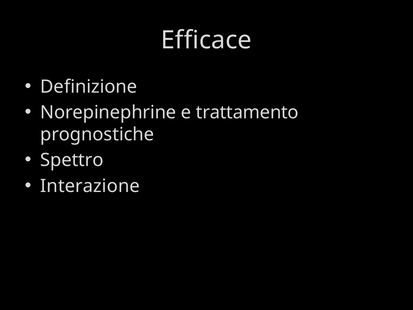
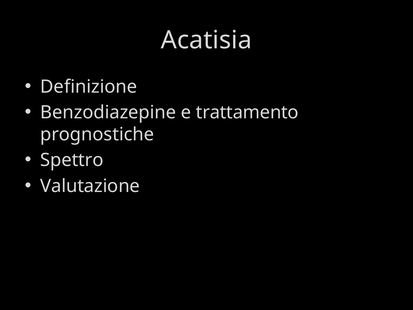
Efficace: Efficace -> Acatisia
Norepinephrine: Norepinephrine -> Benzodiazepine
Interazione: Interazione -> Valutazione
